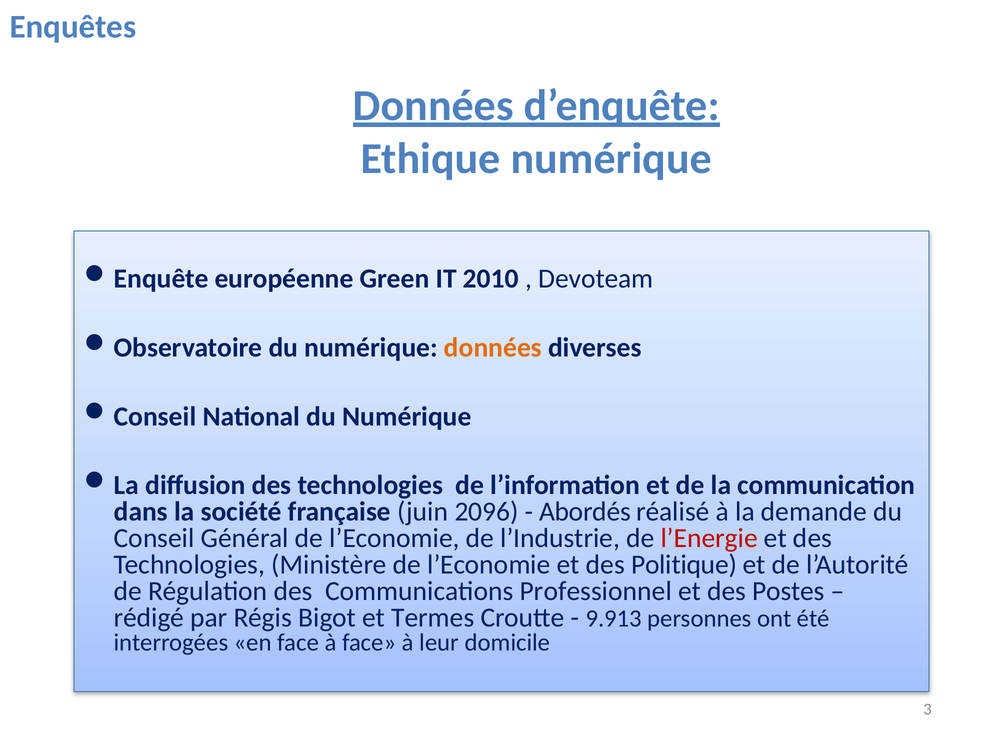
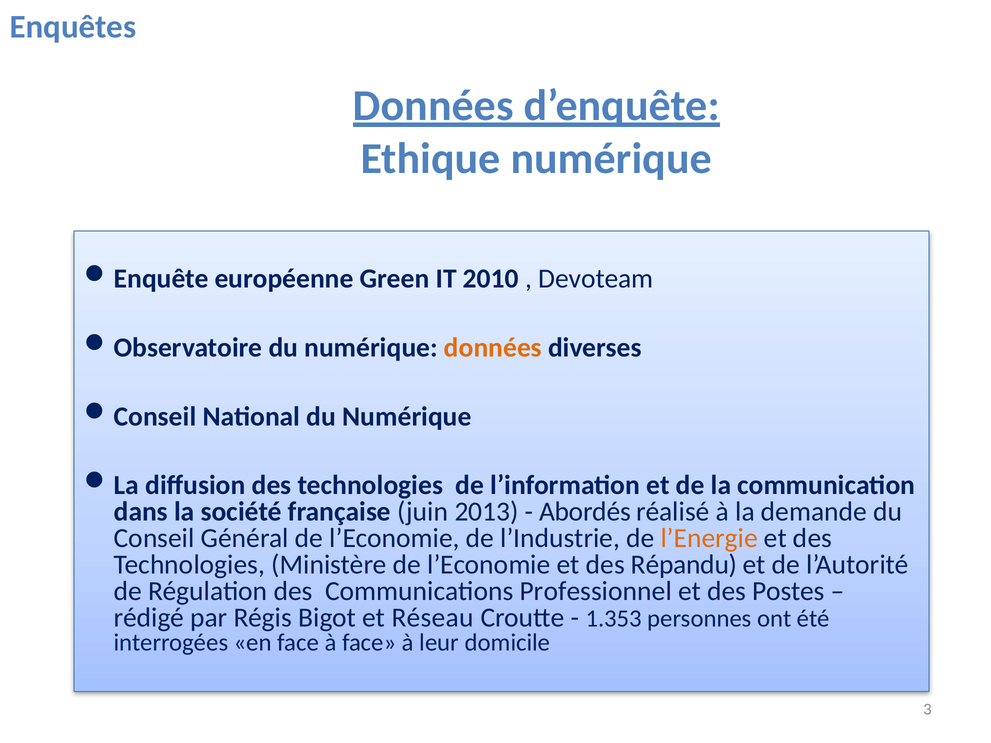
2096: 2096 -> 2013
l’Energie colour: red -> orange
Politique: Politique -> Répandu
Termes: Termes -> Réseau
9.913: 9.913 -> 1.353
